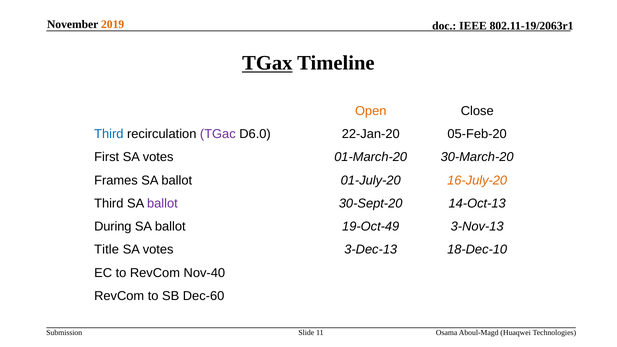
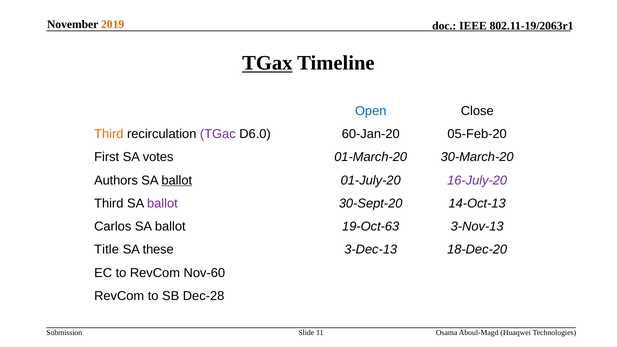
Open colour: orange -> blue
Third at (109, 134) colour: blue -> orange
22-Jan-20: 22-Jan-20 -> 60-Jan-20
Frames: Frames -> Authors
ballot at (177, 180) underline: none -> present
16-July-20 colour: orange -> purple
During: During -> Carlos
19-Oct-49: 19-Oct-49 -> 19-Oct-63
votes at (158, 250): votes -> these
18-Dec-10: 18-Dec-10 -> 18-Dec-20
Nov-40: Nov-40 -> Nov-60
Dec-60: Dec-60 -> Dec-28
